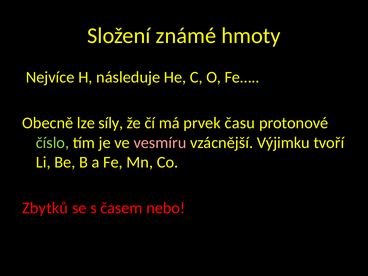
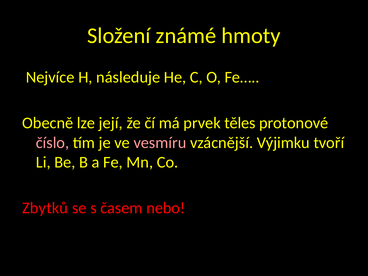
síly: síly -> její
času: času -> těles
číslo colour: light green -> pink
